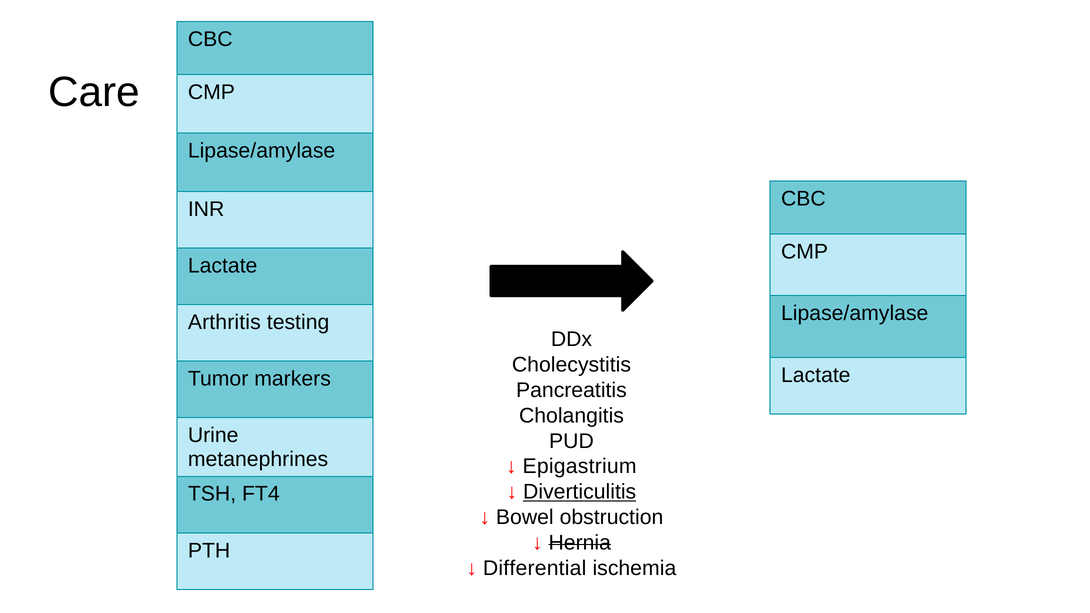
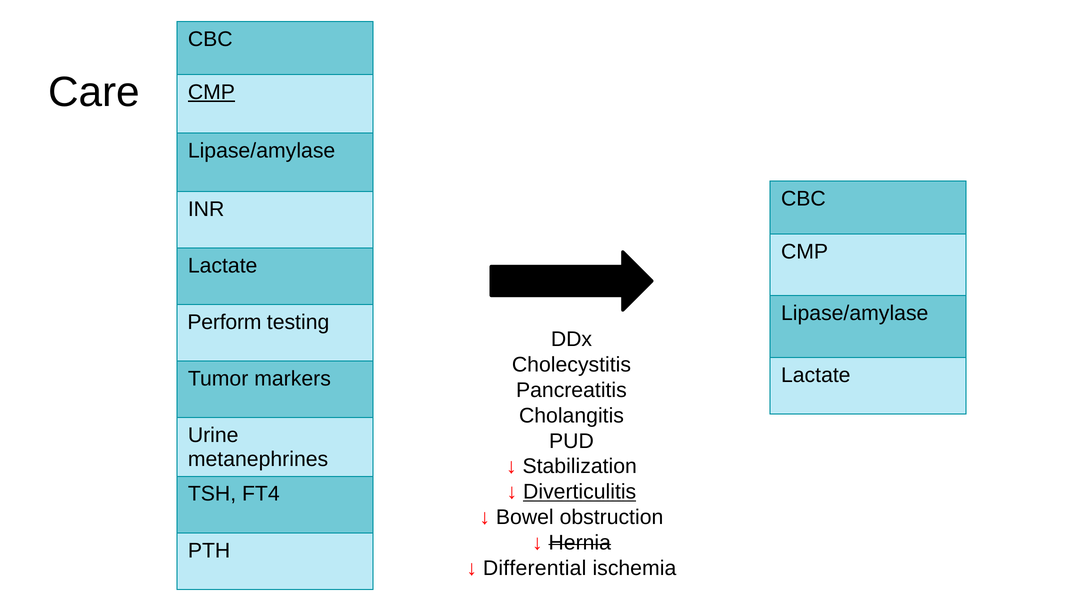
CMP at (211, 92) underline: none -> present
Arthritis: Arthritis -> Perform
Epigastrium: Epigastrium -> Stabilization
